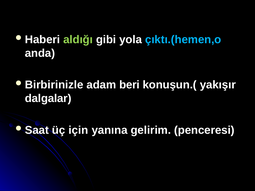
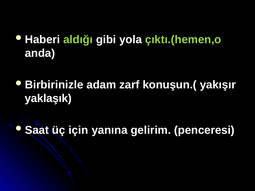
çıktı.(hemen,o colour: light blue -> light green
beri: beri -> zarf
dalgalar: dalgalar -> yaklaşık
